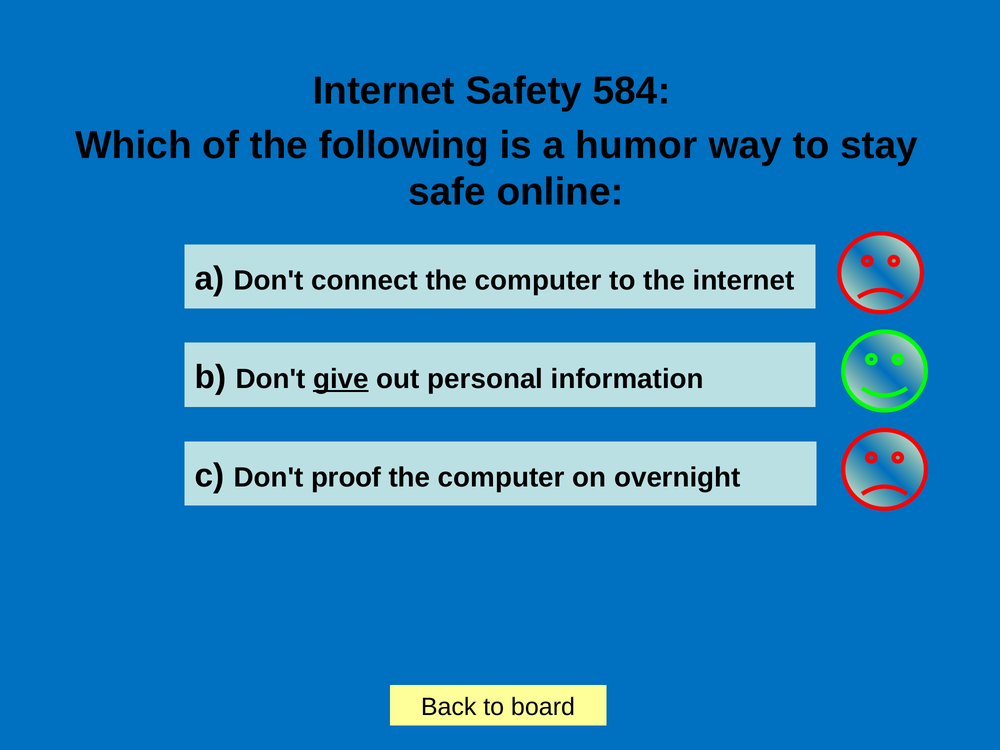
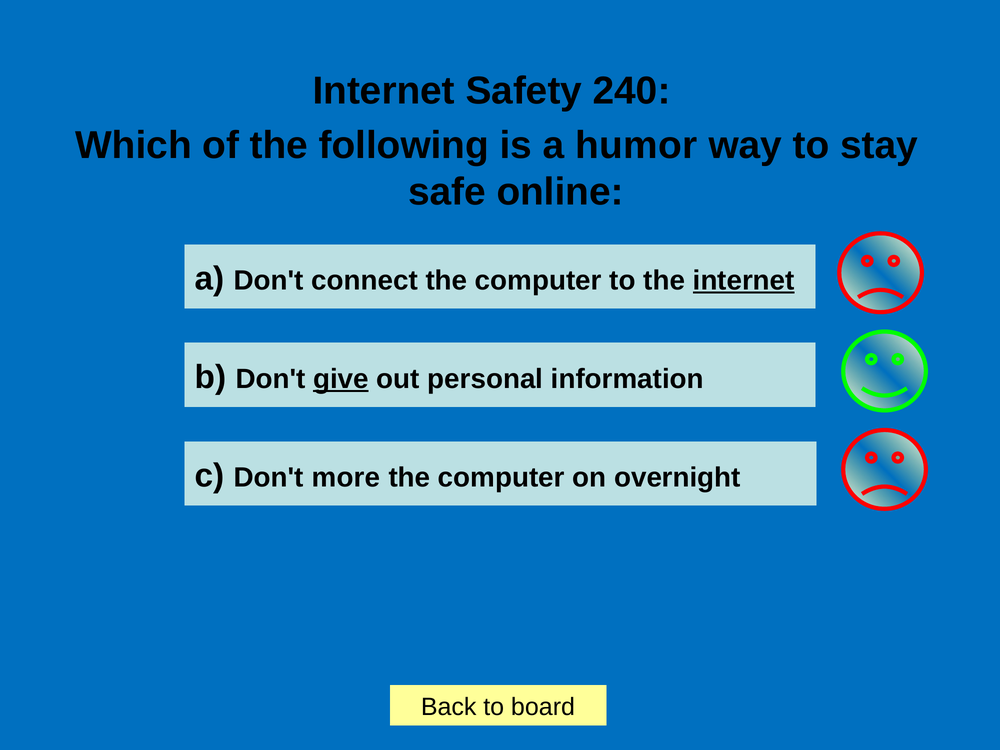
584: 584 -> 240
internet at (744, 281) underline: none -> present
proof: proof -> more
